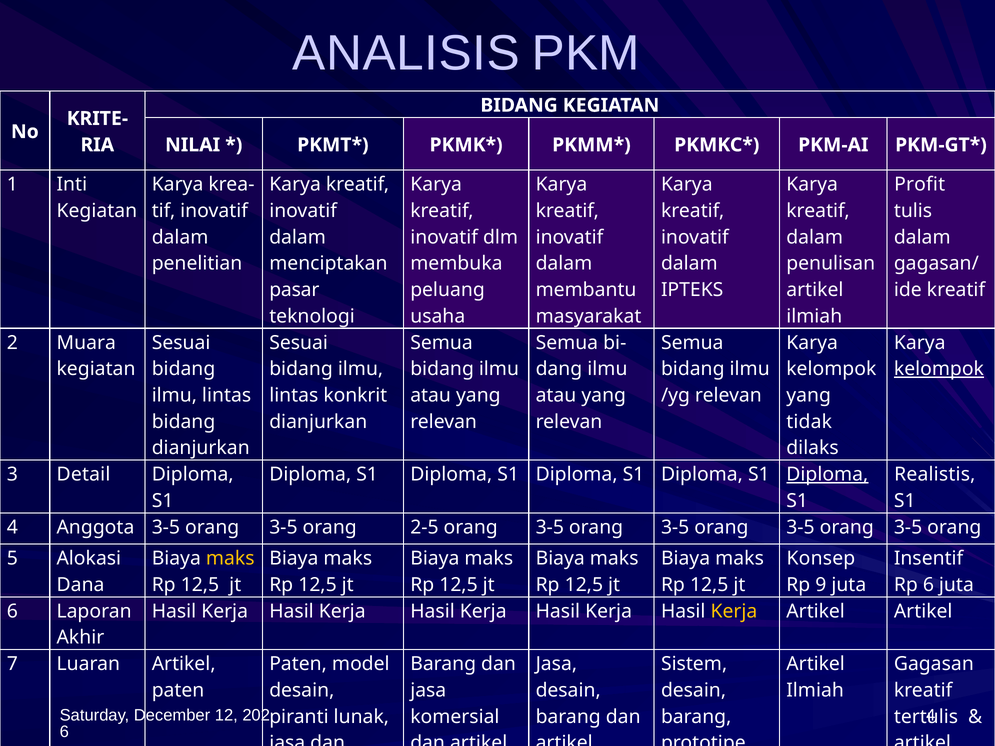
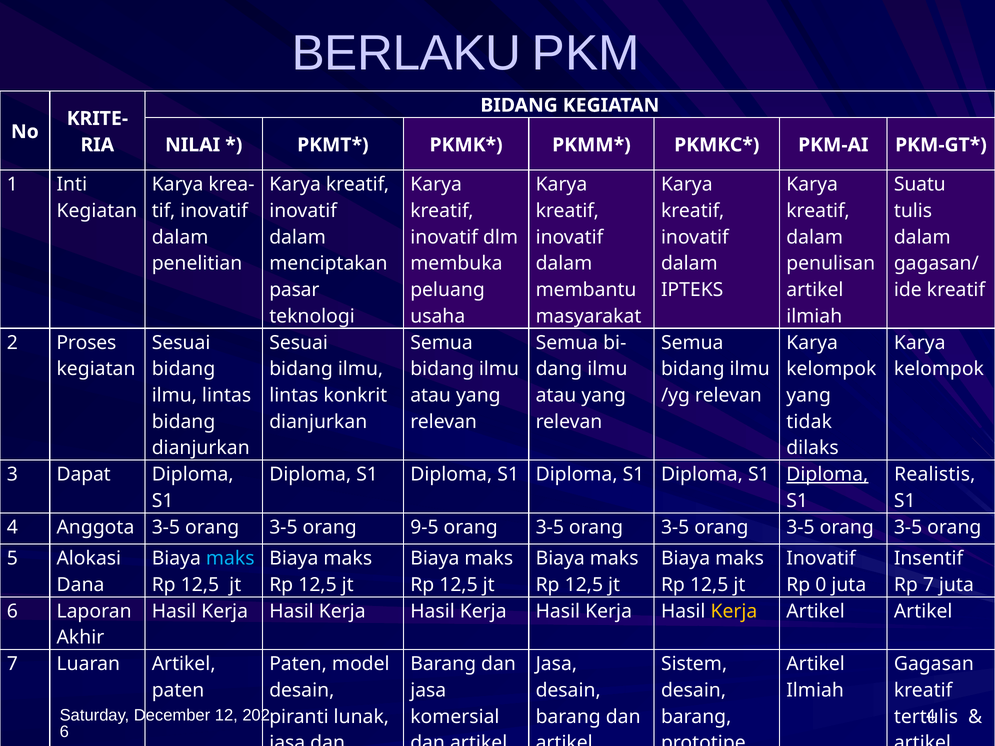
ANALISIS: ANALISIS -> BERLAKU
Profit: Profit -> Suatu
Muara: Muara -> Proses
kelompok at (939, 369) underline: present -> none
Detail: Detail -> Dapat
2-5: 2-5 -> 9-5
maks at (230, 559) colour: yellow -> light blue
Konsep at (821, 559): Konsep -> Inovatif
9: 9 -> 0
Rp 6: 6 -> 7
